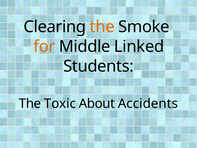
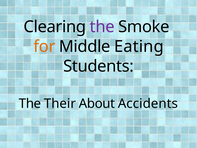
the at (102, 27) colour: orange -> purple
Linked: Linked -> Eating
Toxic: Toxic -> Their
